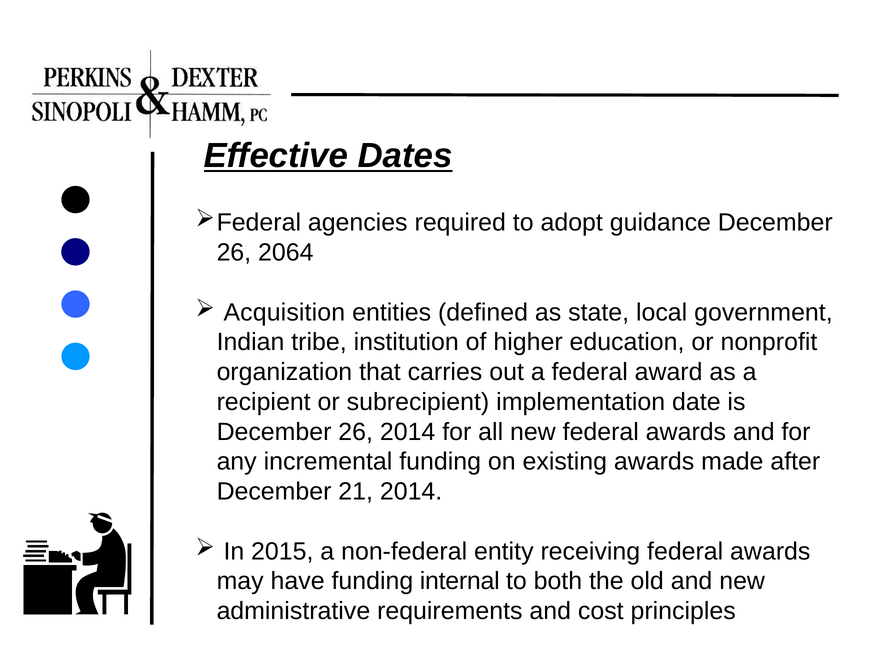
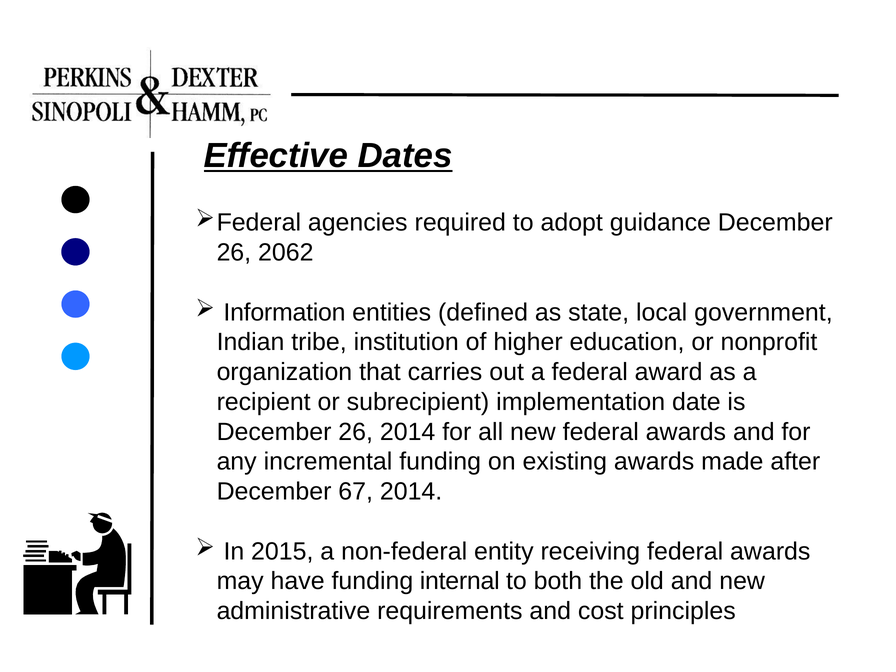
2064: 2064 -> 2062
Acquisition: Acquisition -> Information
21: 21 -> 67
